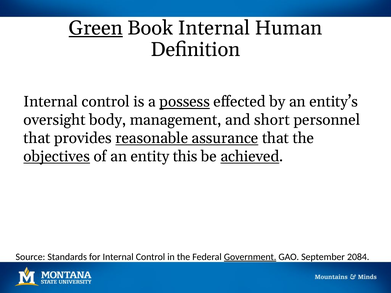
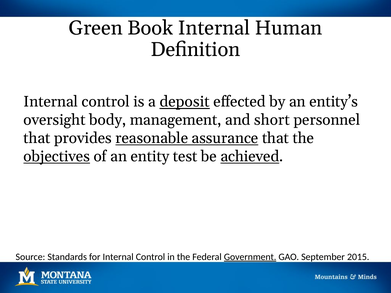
Green underline: present -> none
possess: possess -> deposit
this: this -> test
2084: 2084 -> 2015
